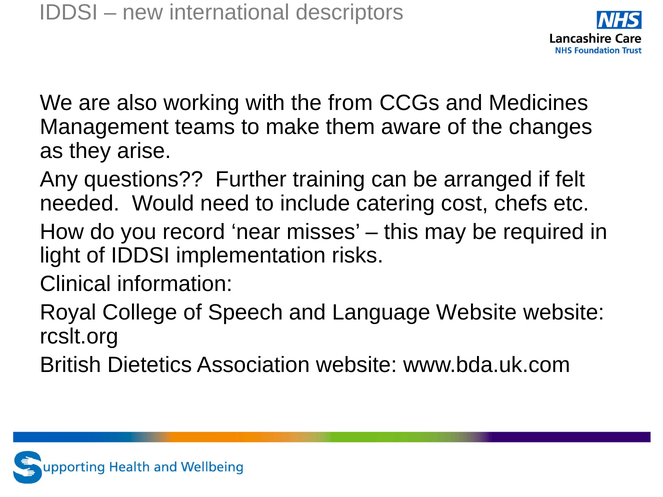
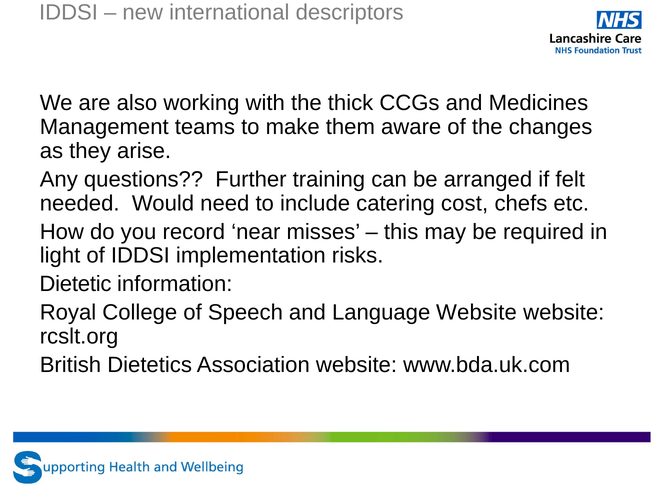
from: from -> thick
Clinical: Clinical -> Dietetic
